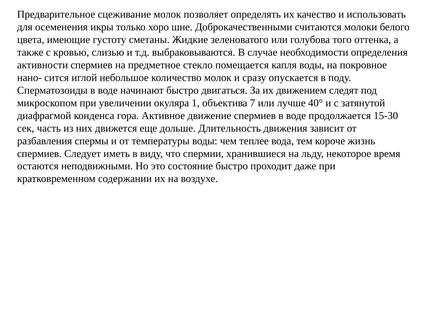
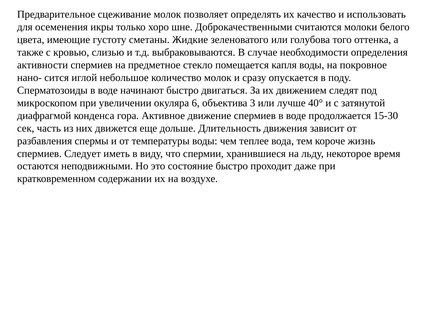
1: 1 -> 6
7: 7 -> 3
